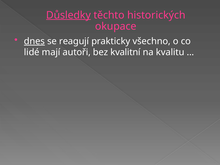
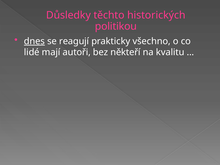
Důsledky underline: present -> none
okupace: okupace -> politikou
kvalitní: kvalitní -> někteří
